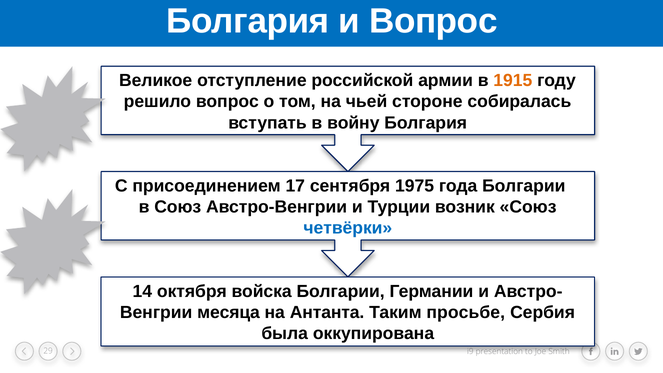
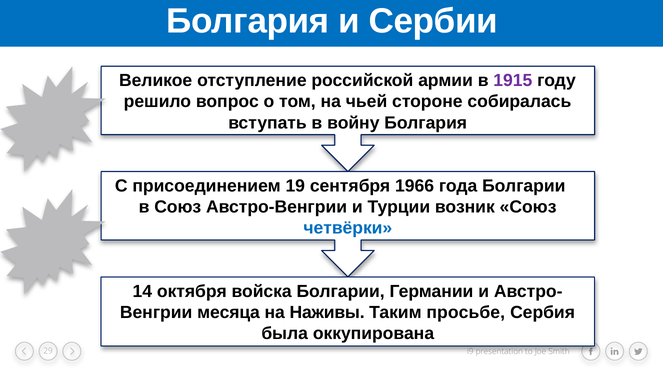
и Вопрос: Вопрос -> Сербии
1915 colour: orange -> purple
17: 17 -> 19
1975: 1975 -> 1966
Антанта: Антанта -> Наживы
